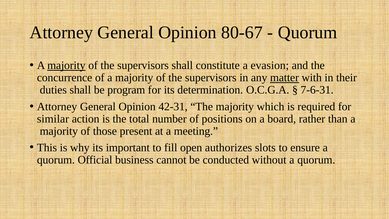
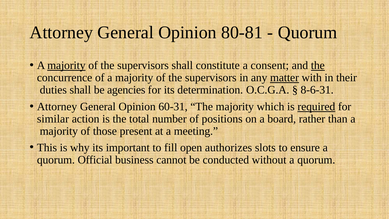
80-67: 80-67 -> 80-81
evasion: evasion -> consent
the at (318, 65) underline: none -> present
program: program -> agencies
7-6-31: 7-6-31 -> 8-6-31
42-31: 42-31 -> 60-31
required underline: none -> present
